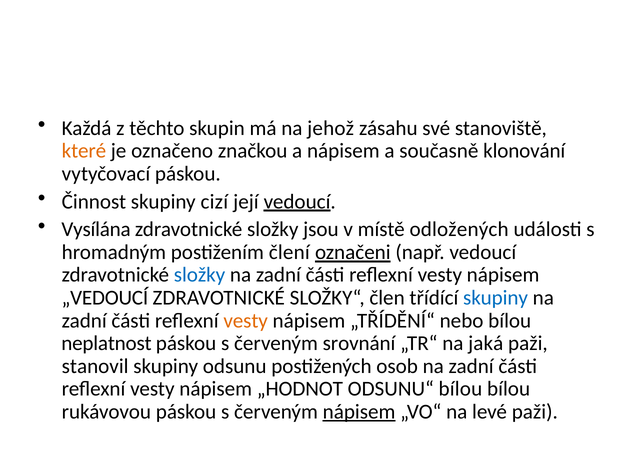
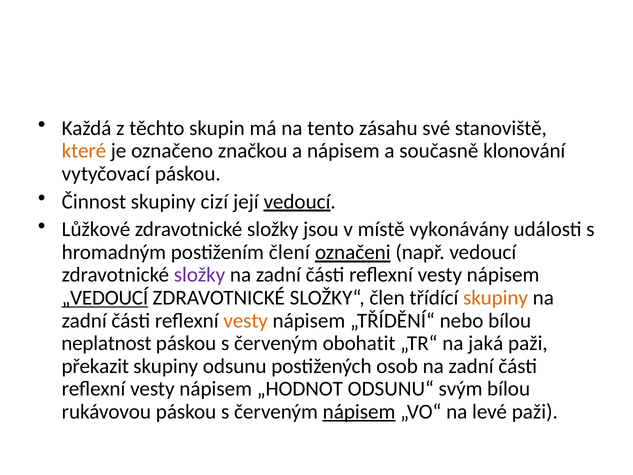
jehož: jehož -> tento
Vysílána: Vysílána -> Lůžkové
odložených: odložených -> vykonávány
složky at (200, 275) colour: blue -> purple
„VEDOUCÍ underline: none -> present
skupiny at (496, 298) colour: blue -> orange
srovnání: srovnání -> obohatit
stanovil: stanovil -> překazit
ODSUNU“ bílou: bílou -> svým
